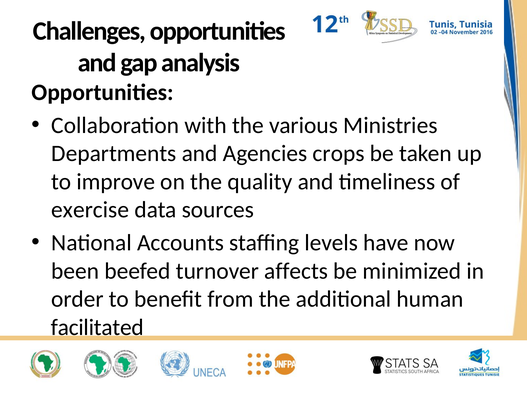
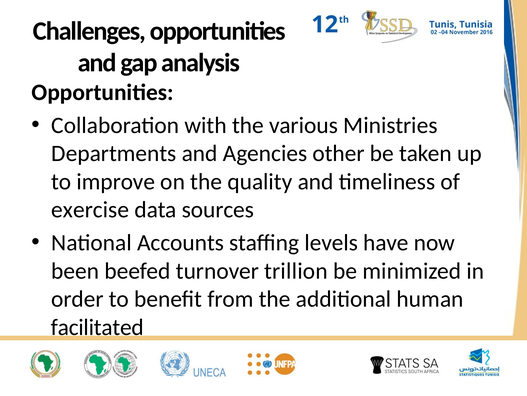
crops: crops -> other
affects: affects -> trillion
